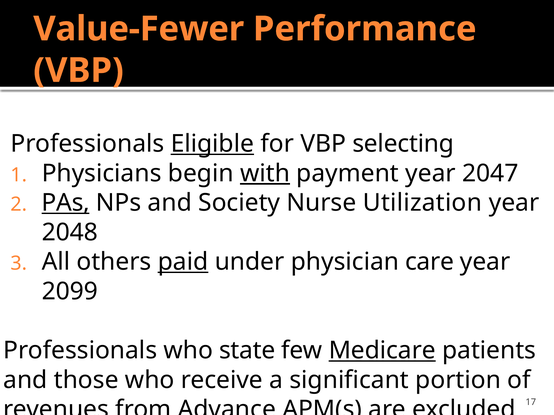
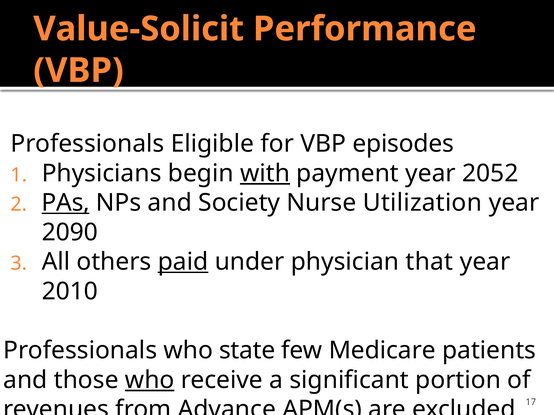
Value-Fewer: Value-Fewer -> Value-Solicit
Eligible underline: present -> none
selecting: selecting -> episodes
2047: 2047 -> 2052
2048: 2048 -> 2090
care: care -> that
2099: 2099 -> 2010
Medicare underline: present -> none
who at (150, 380) underline: none -> present
